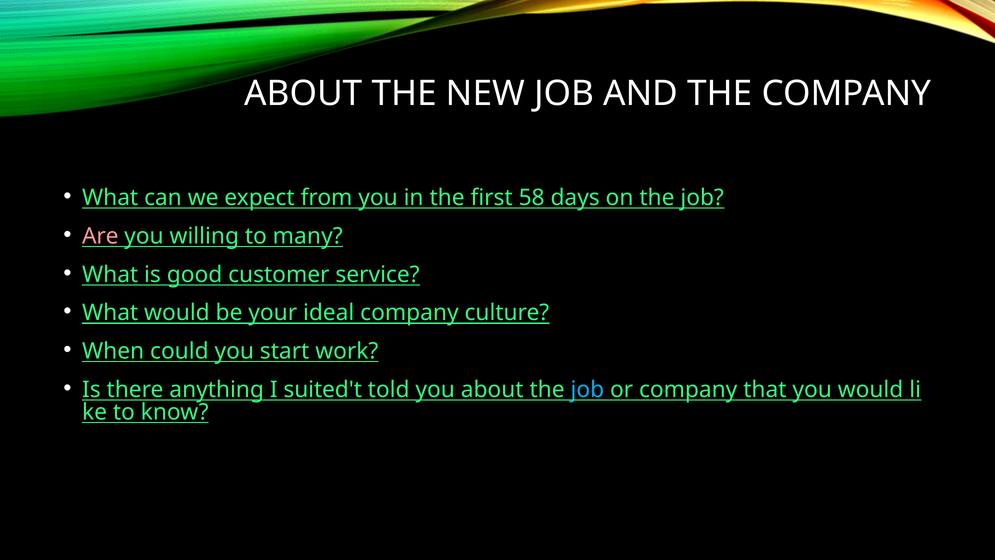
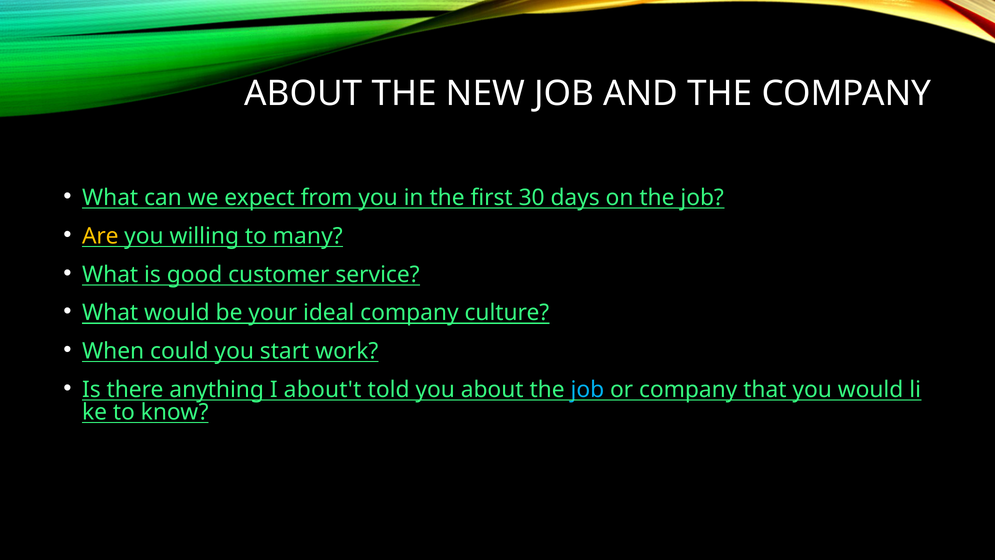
58: 58 -> 30
Are colour: pink -> yellow
suited't: suited't -> about't
